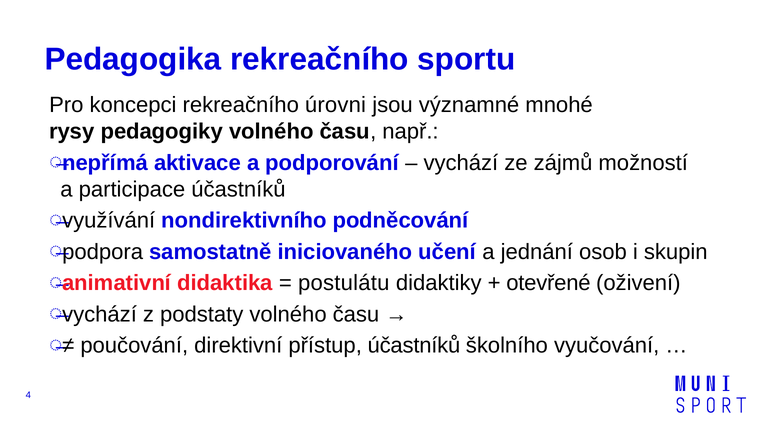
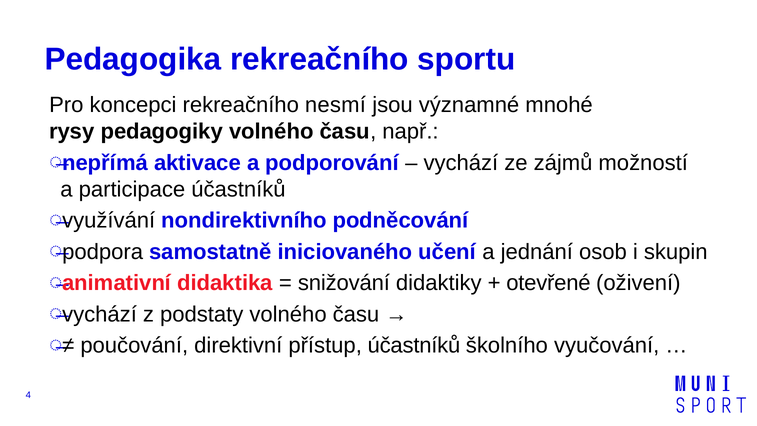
úrovni: úrovni -> nesmí
postulátu: postulátu -> snižování
